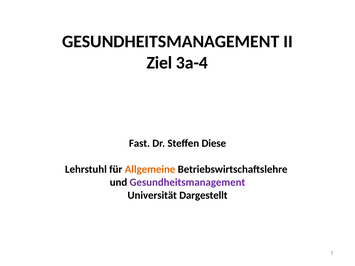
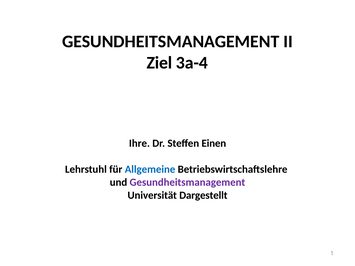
Fast: Fast -> Ihre
Diese: Diese -> Einen
Allgemeine colour: orange -> blue
